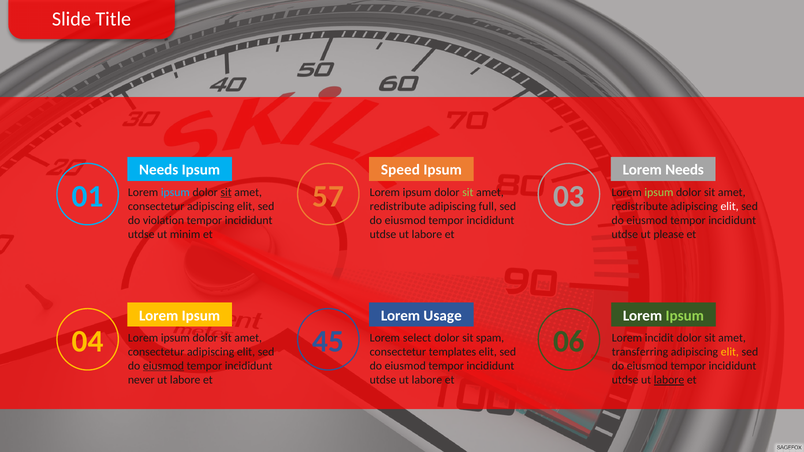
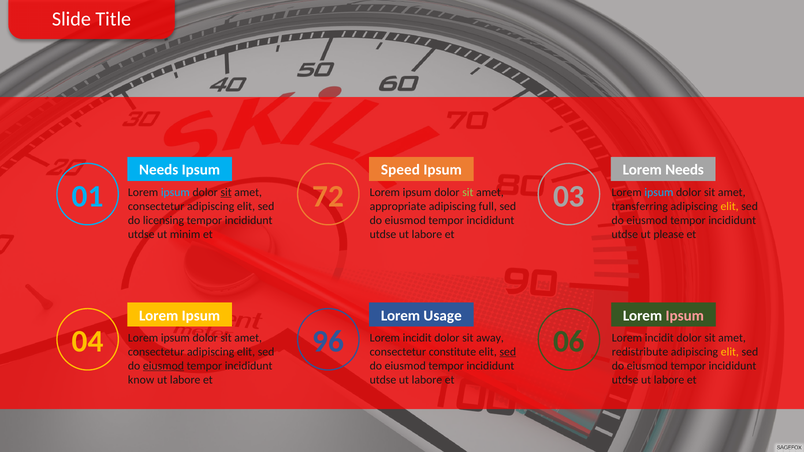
57: 57 -> 72
ipsum at (659, 192) colour: light green -> light blue
redistribute at (398, 206): redistribute -> appropriate
redistribute at (640, 206): redistribute -> transferring
elit at (730, 206) colour: white -> yellow
violation: violation -> licensing
Ipsum at (685, 316) colour: light green -> pink
45: 45 -> 96
select at (417, 338): select -> incidit
spam: spam -> away
templates: templates -> constitute
sed at (508, 352) underline: none -> present
transferring: transferring -> redistribute
never: never -> know
labore at (669, 380) underline: present -> none
